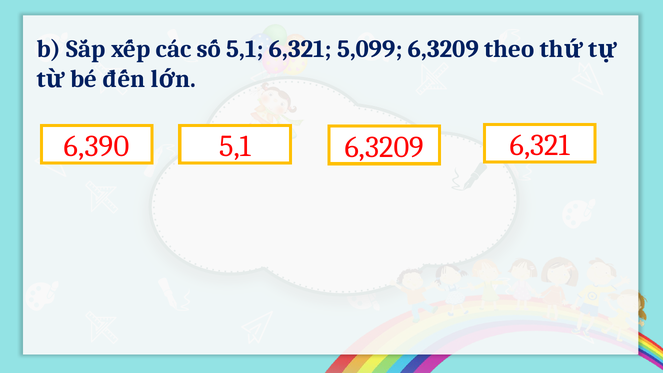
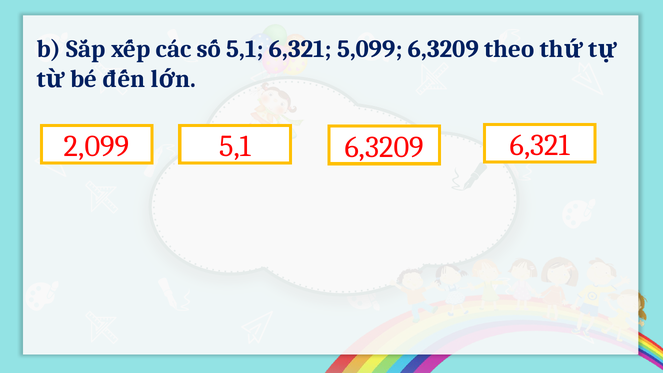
6,390: 6,390 -> 2,099
